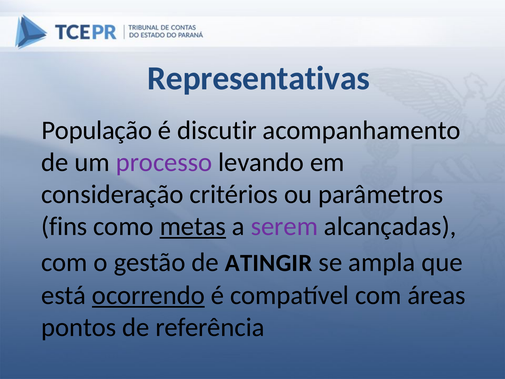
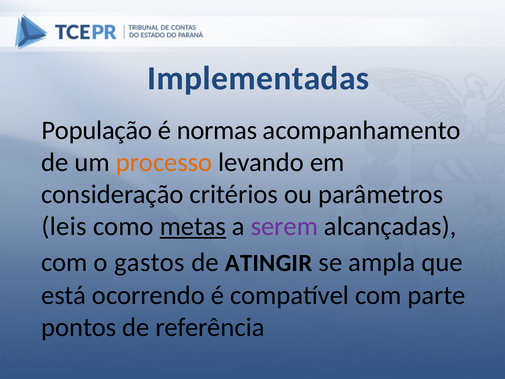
Representativas: Representativas -> Implementadas
discutir: discutir -> normas
processo colour: purple -> orange
fins: fins -> leis
gestão: gestão -> gastos
ocorrendo underline: present -> none
áreas: áreas -> parte
